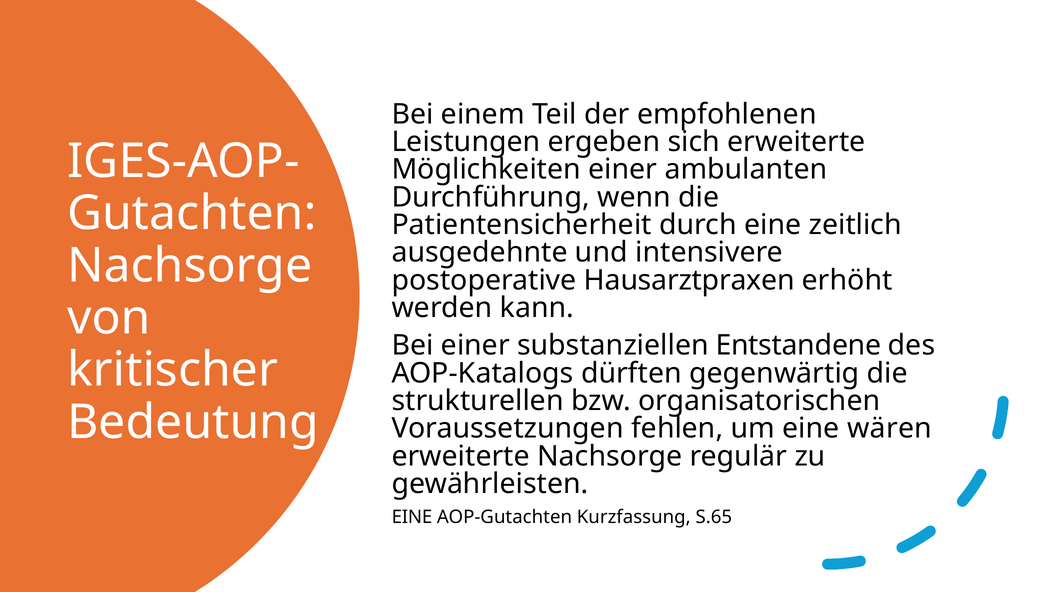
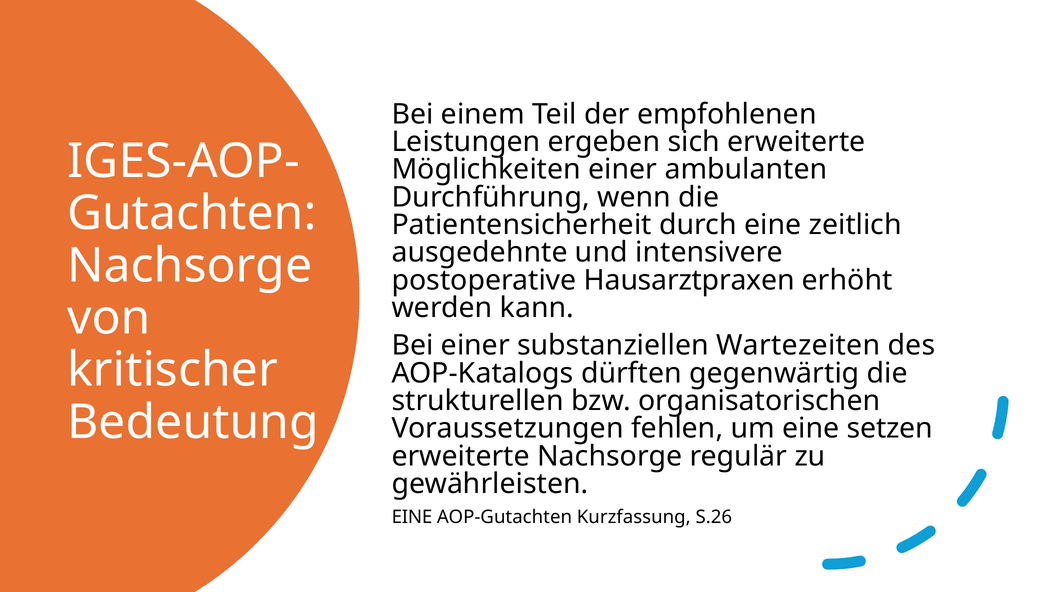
Entstandene: Entstandene -> Wartezeiten
wären: wären -> setzen
S.65: S.65 -> S.26
